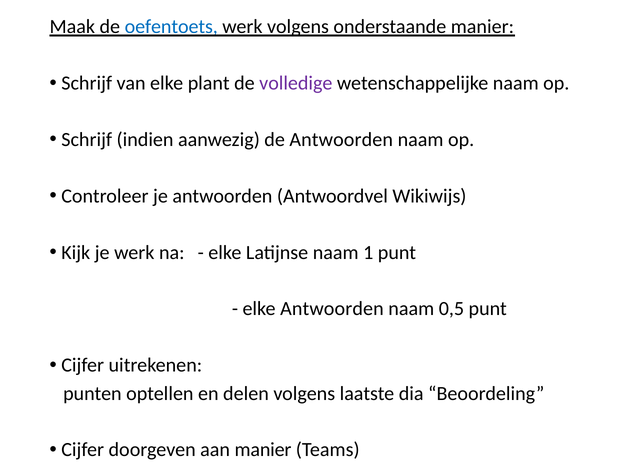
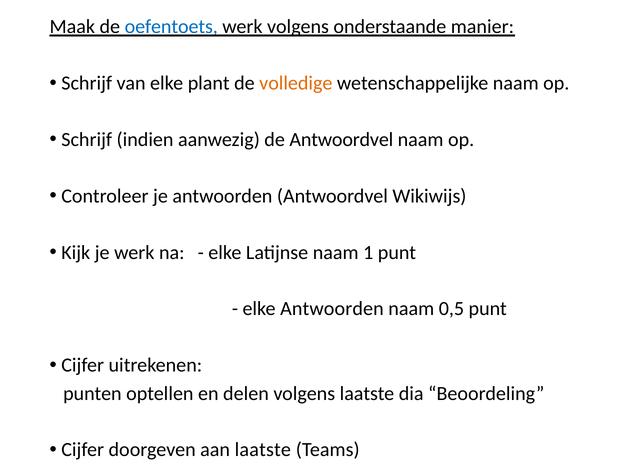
volledige colour: purple -> orange
de Antwoorden: Antwoorden -> Antwoordvel
aan manier: manier -> laatste
